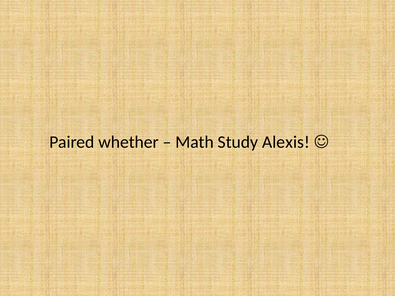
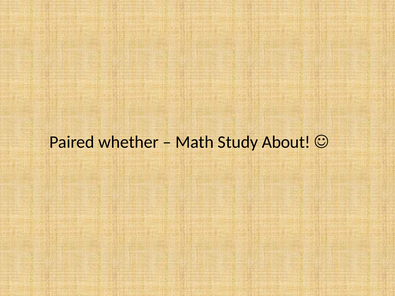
Alexis: Alexis -> About
